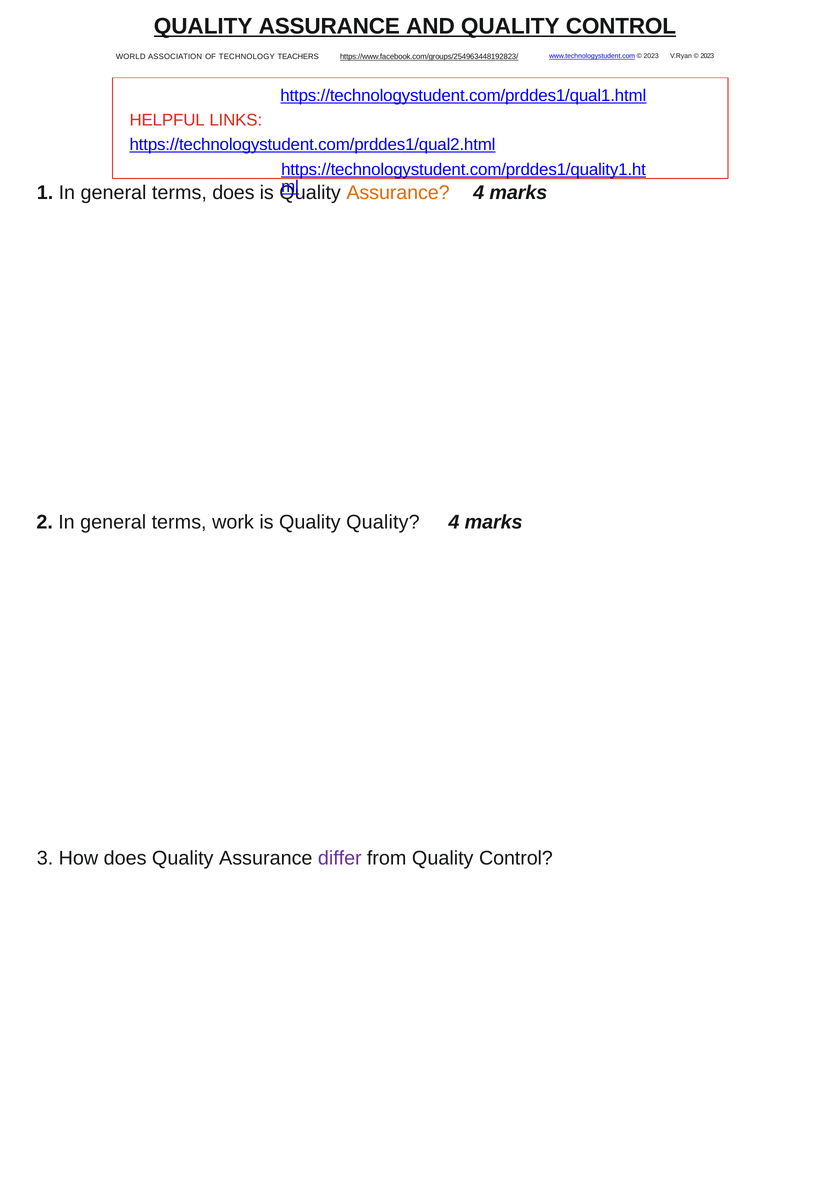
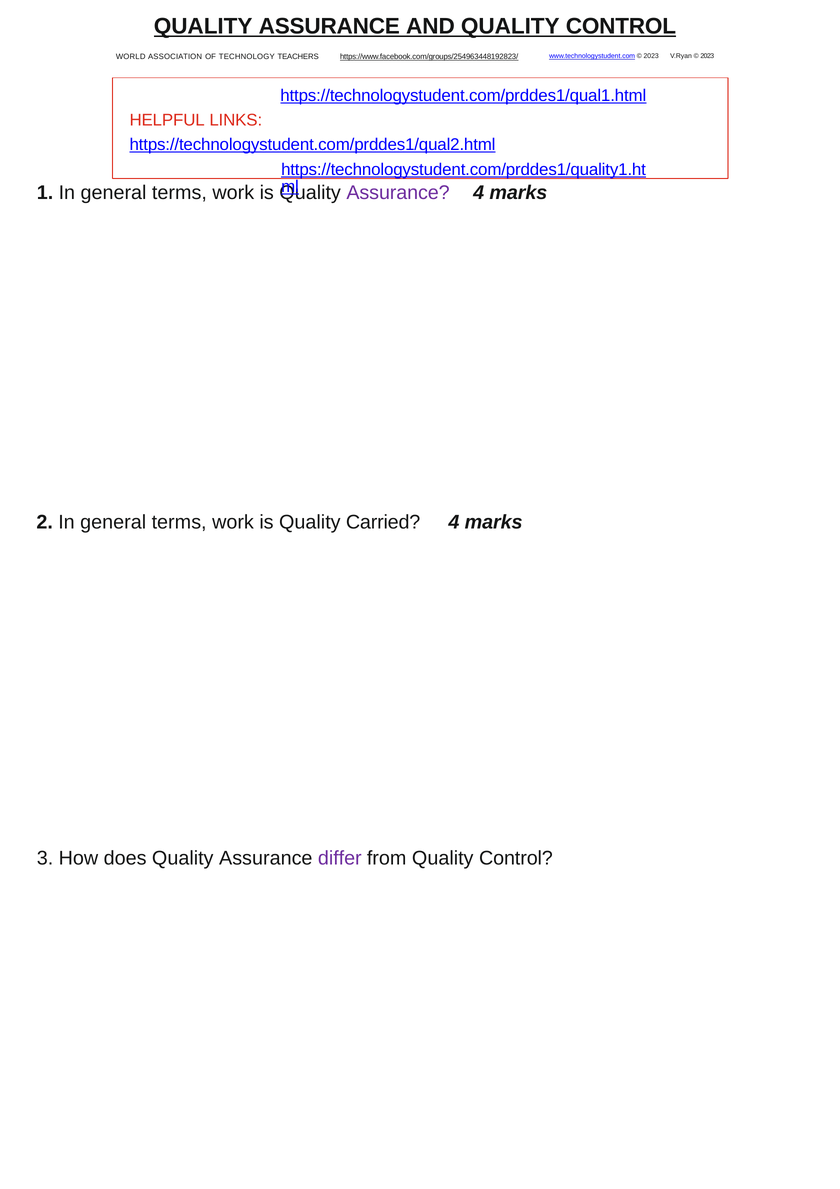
does at (233, 193): does -> work
Assurance at (398, 193) colour: orange -> purple
Quality Quality: Quality -> Carried
